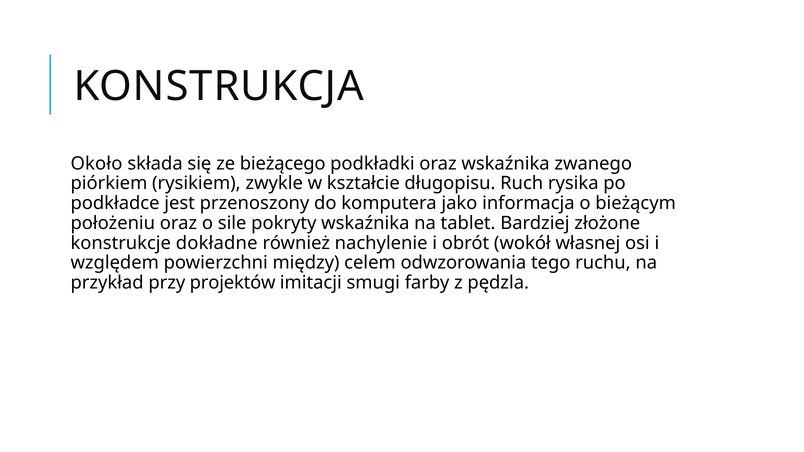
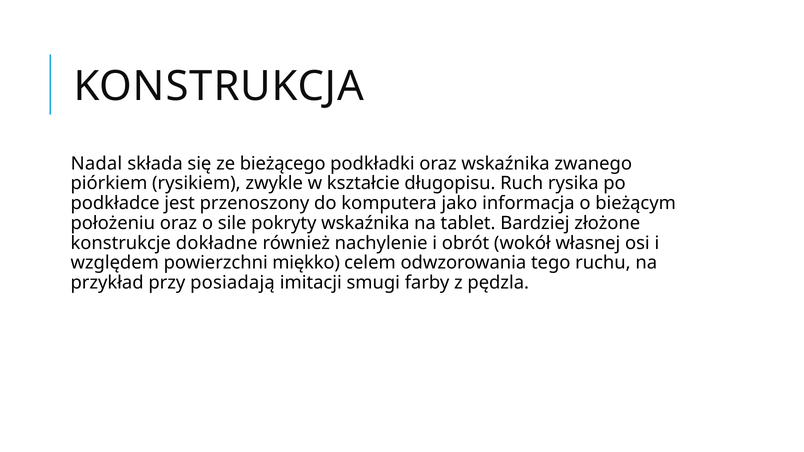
Około: Około -> Nadal
między: między -> miękko
projektów: projektów -> posiadają
